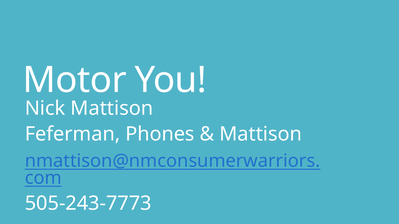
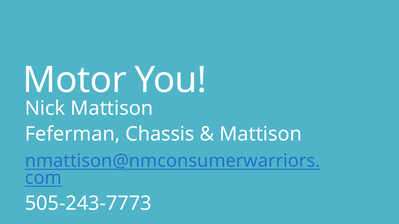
Phones: Phones -> Chassis
